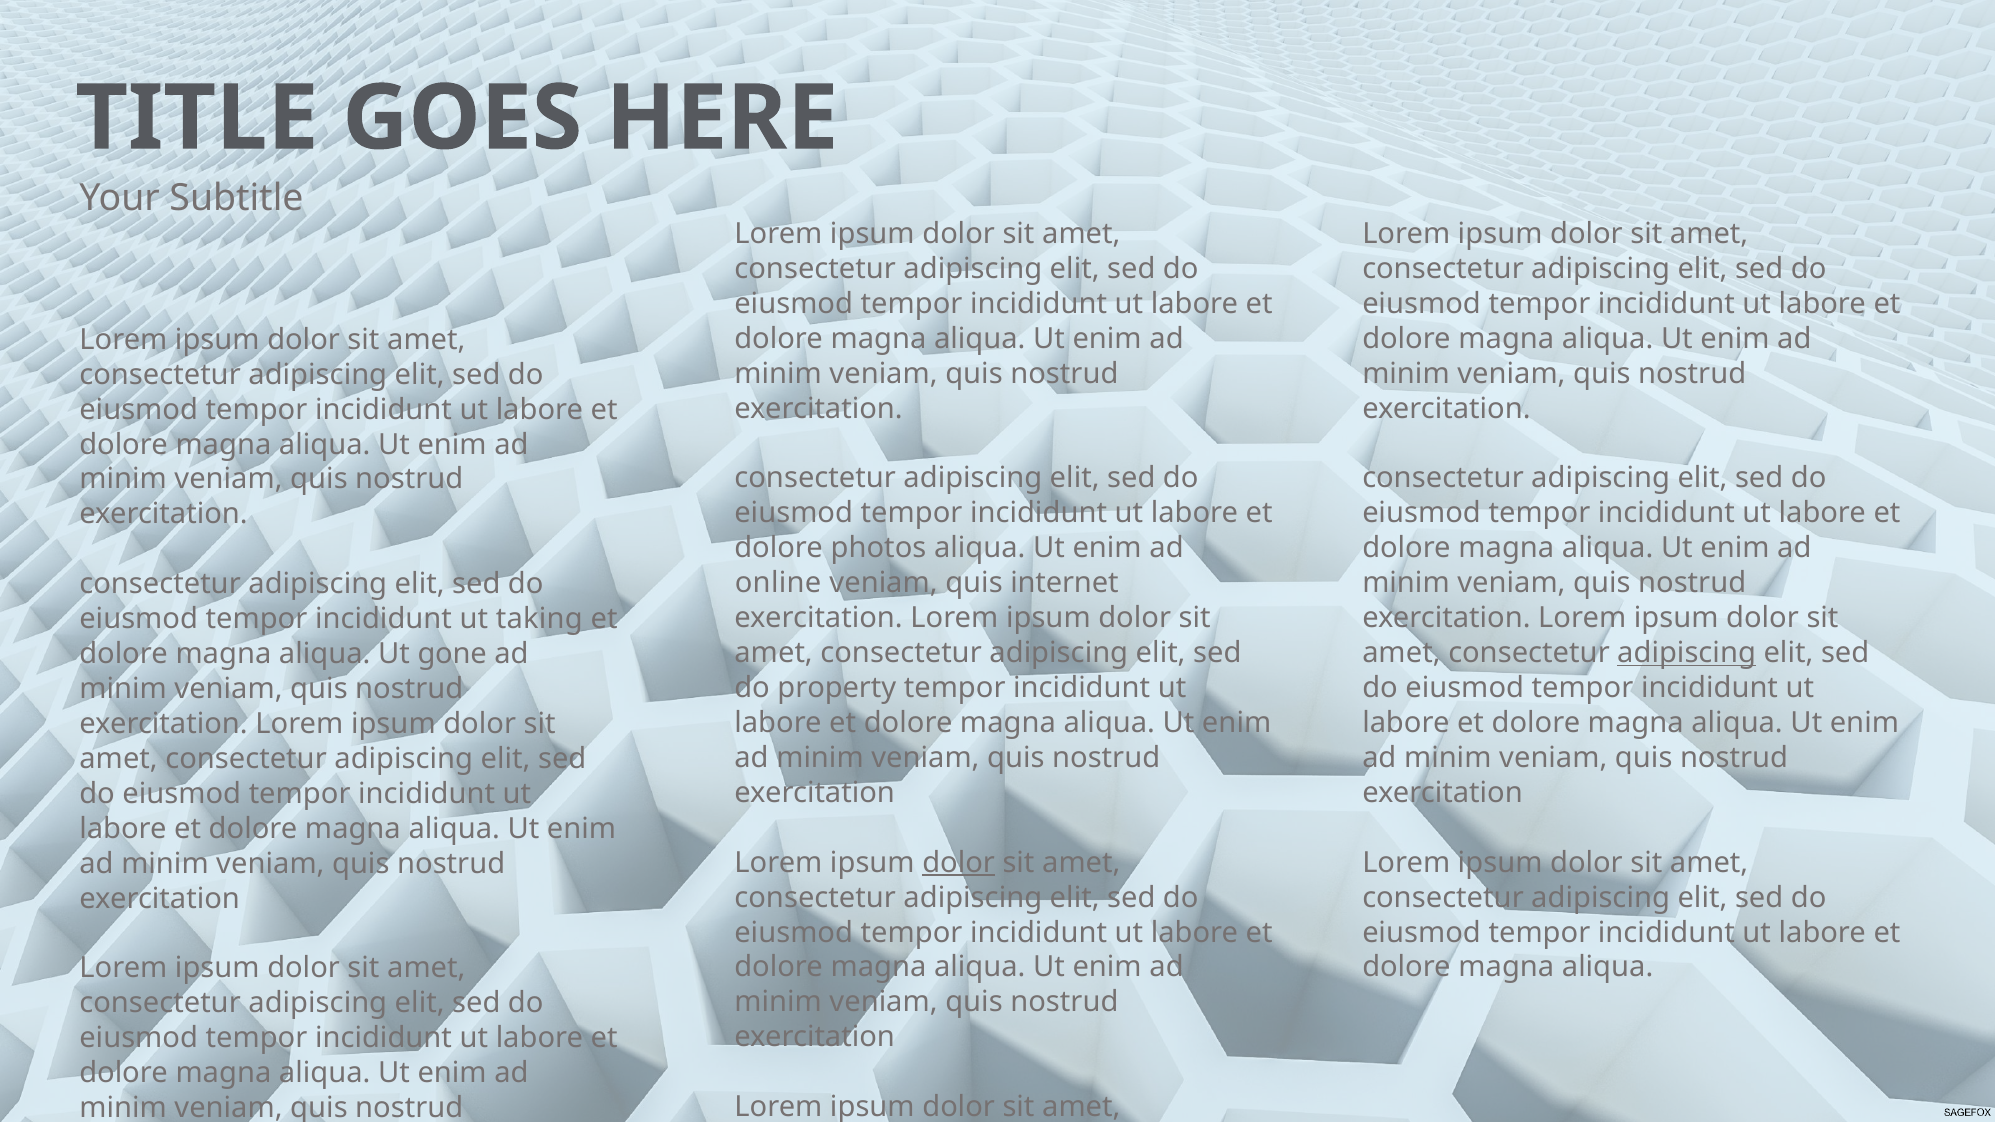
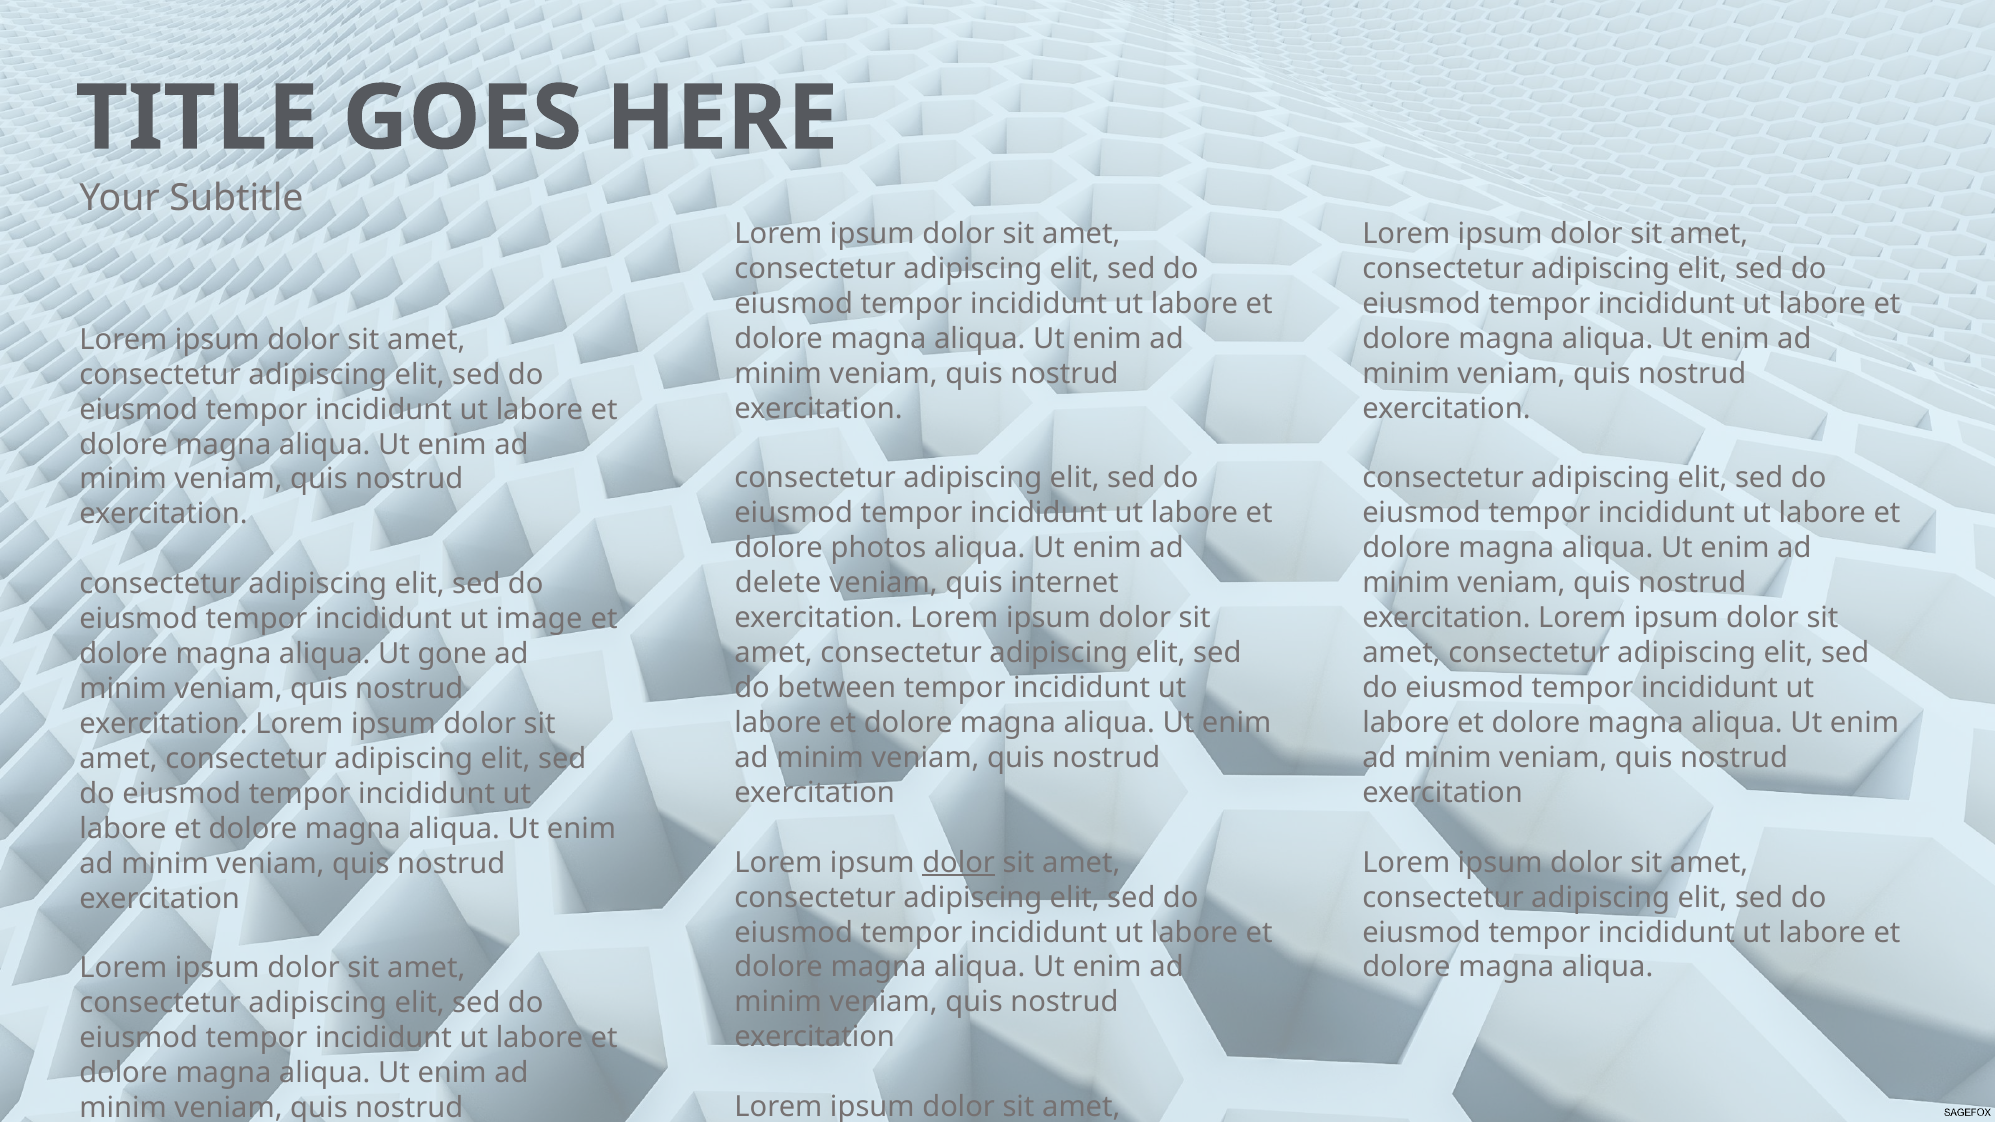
online: online -> delete
taking: taking -> image
adipiscing at (1687, 653) underline: present -> none
property: property -> between
